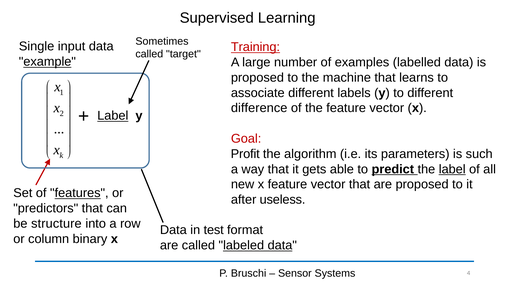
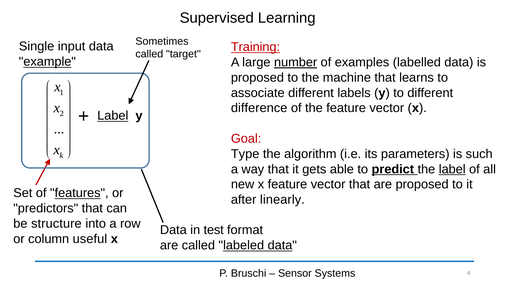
number underline: none -> present
Profit: Profit -> Type
useless: useless -> linearly
binary: binary -> useful
